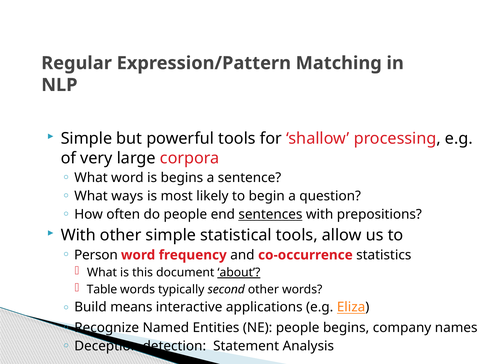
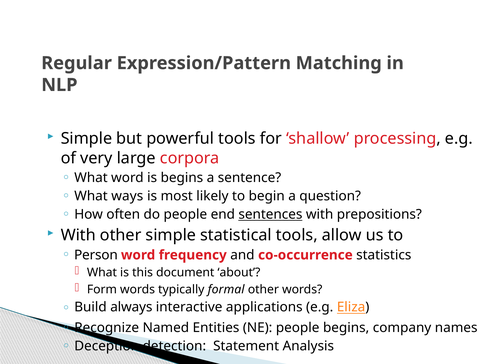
about underline: present -> none
Table: Table -> Form
second: second -> formal
means: means -> always
